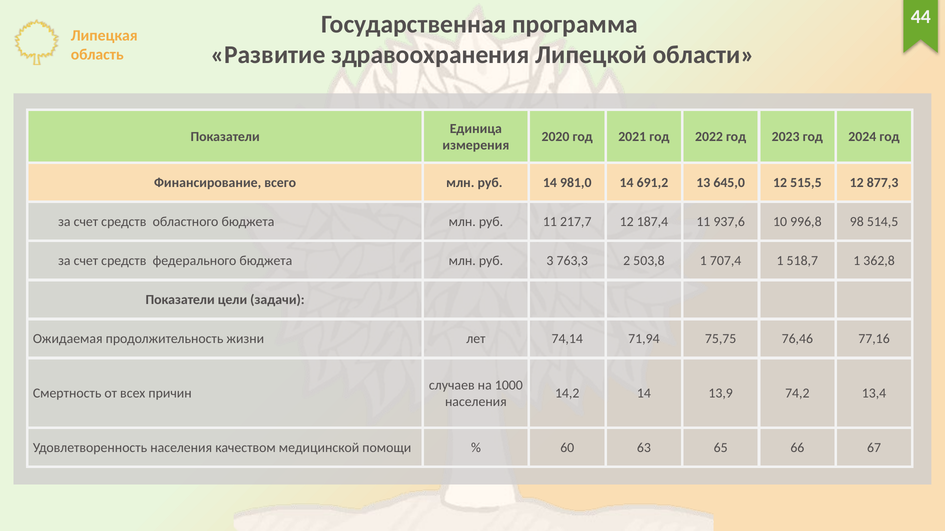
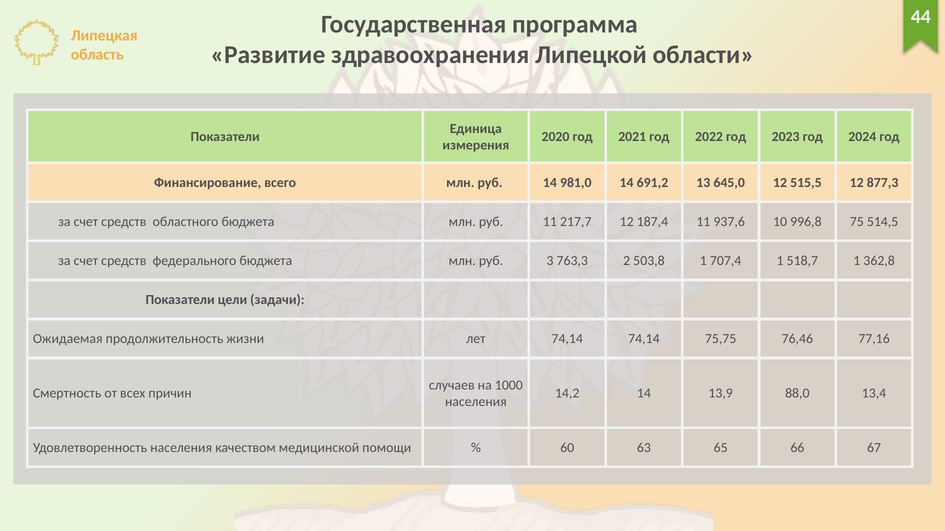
98: 98 -> 75
74,14 71,94: 71,94 -> 74,14
74,2: 74,2 -> 88,0
